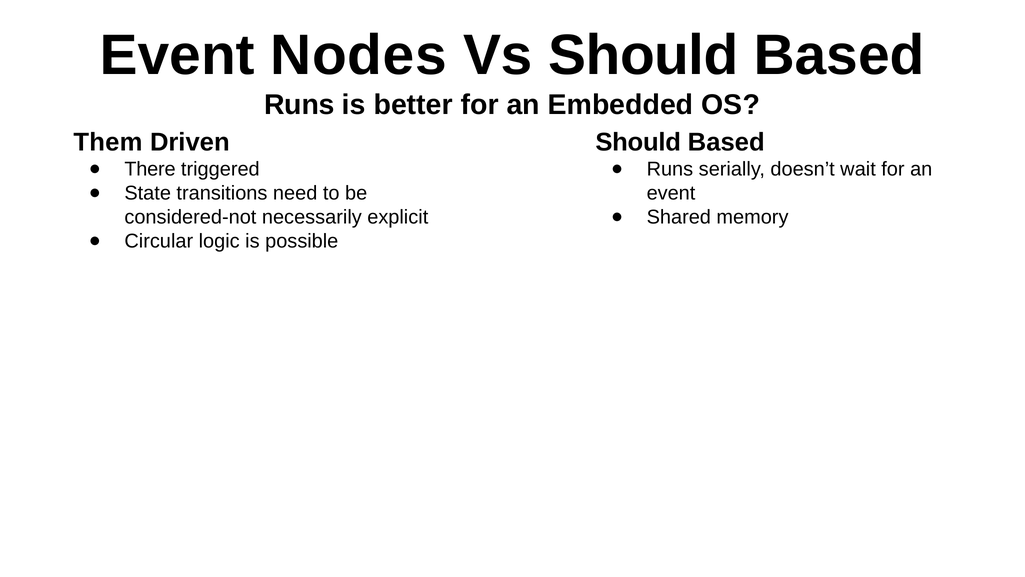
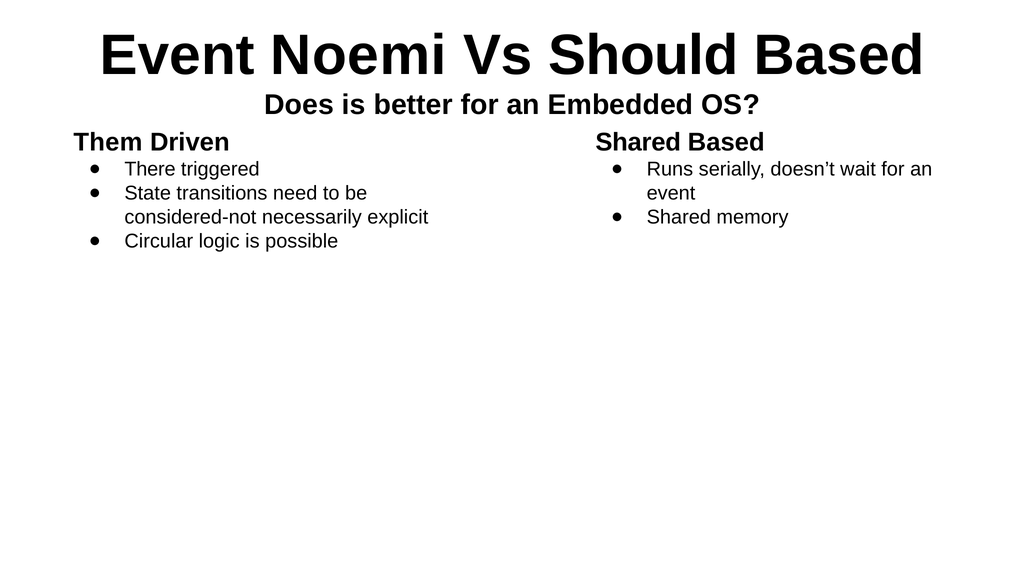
Nodes: Nodes -> Noemi
Runs at (299, 105): Runs -> Does
Should at (638, 142): Should -> Shared
